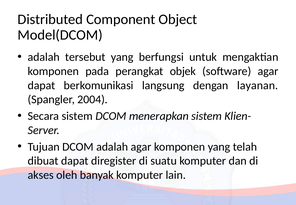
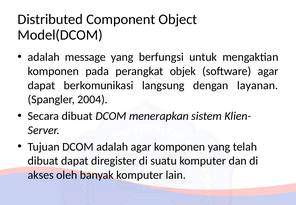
tersebut: tersebut -> message
Secara sistem: sistem -> dibuat
